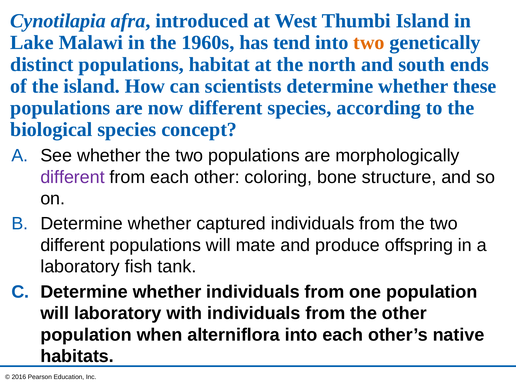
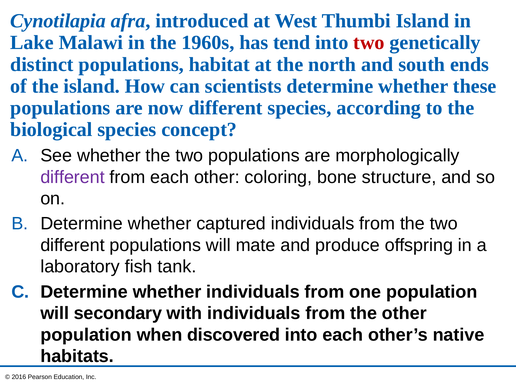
two at (369, 43) colour: orange -> red
will laboratory: laboratory -> secondary
alterniflora: alterniflora -> discovered
